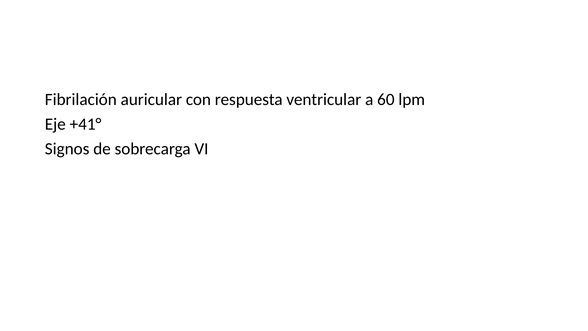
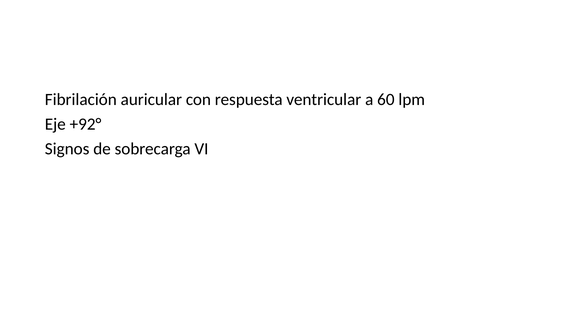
+41°: +41° -> +92°
